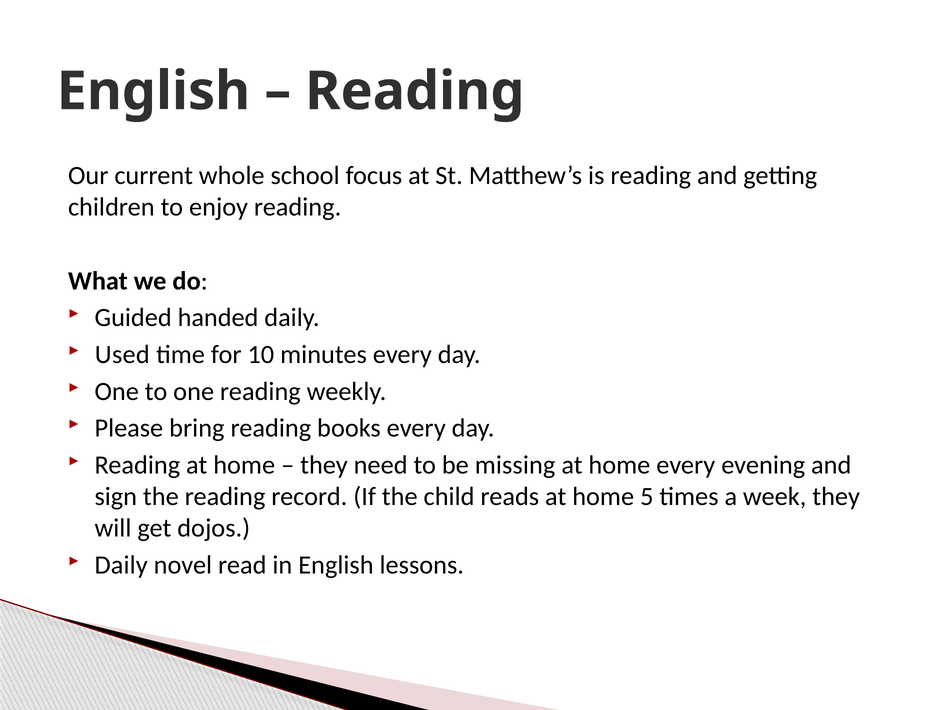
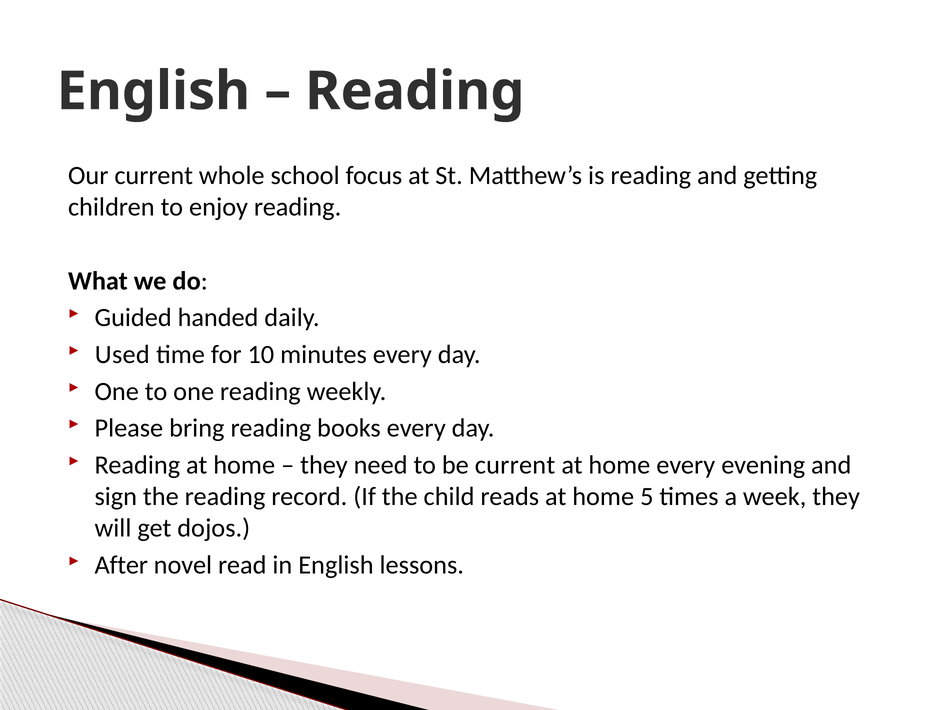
be missing: missing -> current
Daily at (121, 565): Daily -> After
